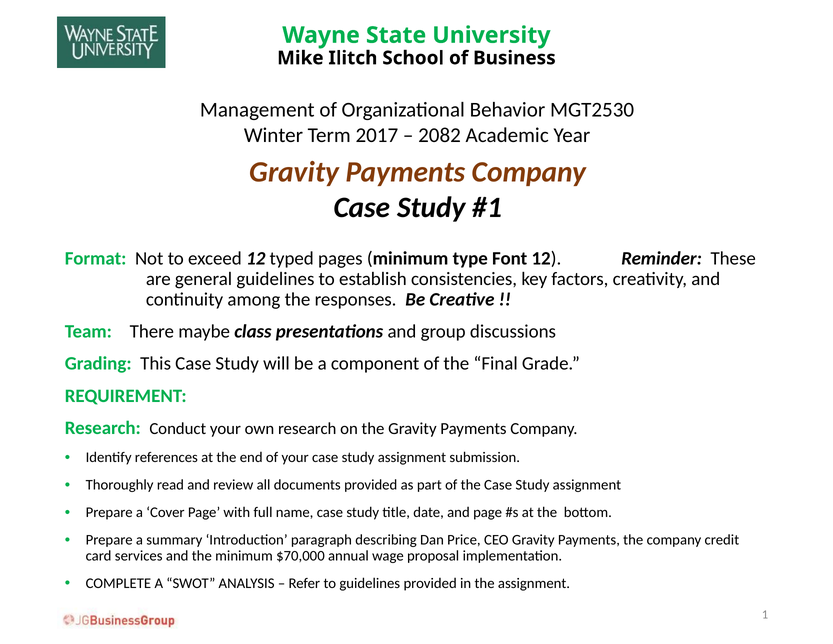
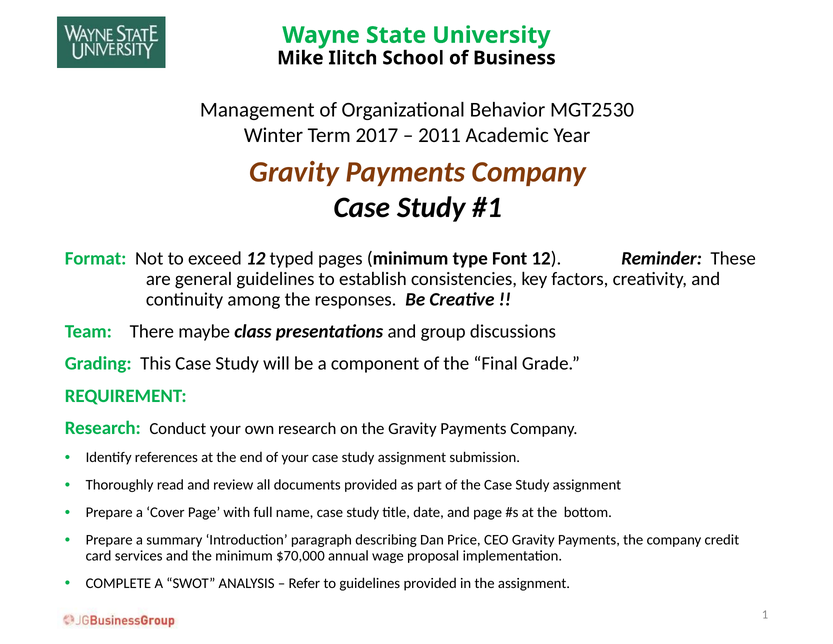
2082: 2082 -> 2011
